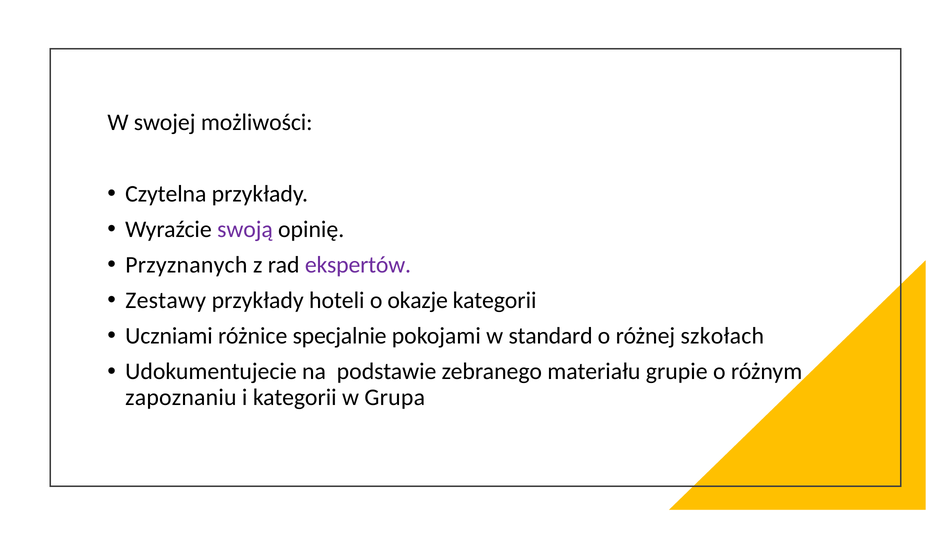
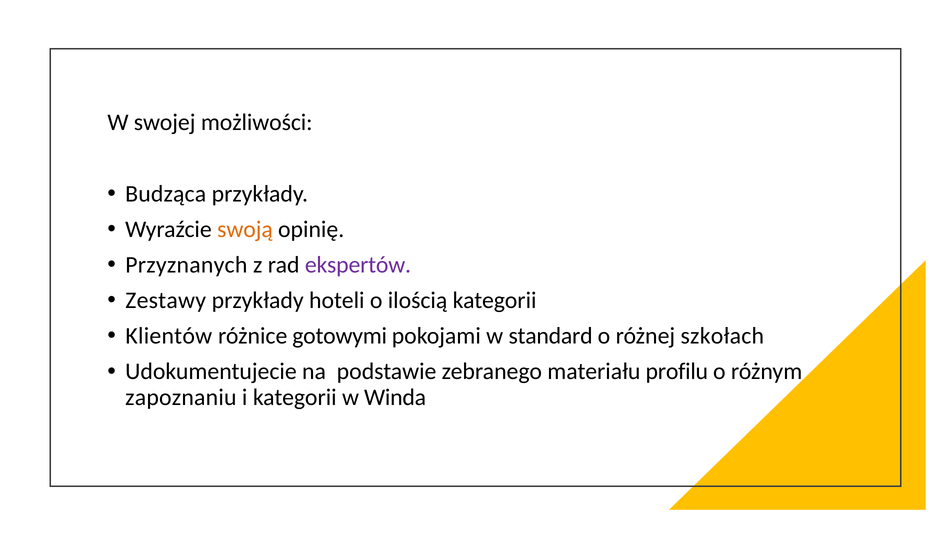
Czytelna: Czytelna -> Budząca
swoją colour: purple -> orange
okazje: okazje -> ilością
Uczniami: Uczniami -> Klientów
specjalnie: specjalnie -> gotowymi
grupie: grupie -> profilu
Grupa: Grupa -> Winda
